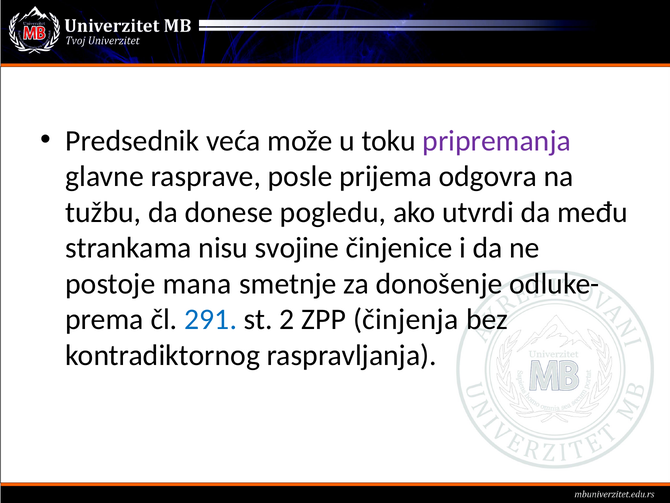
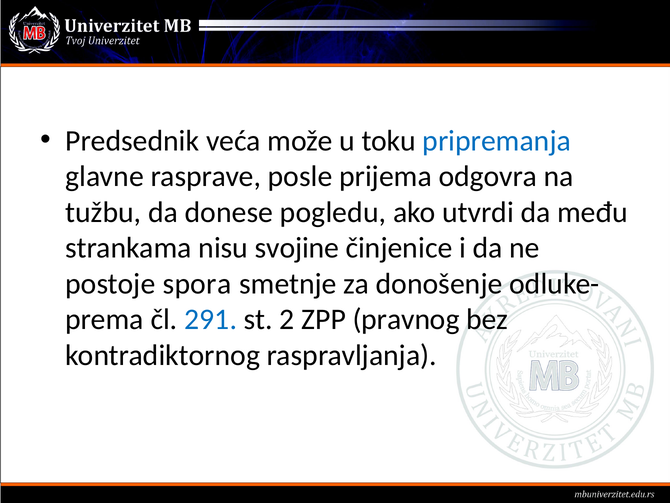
pripremanja colour: purple -> blue
mana: mana -> spora
činjenja: činjenja -> pravnog
